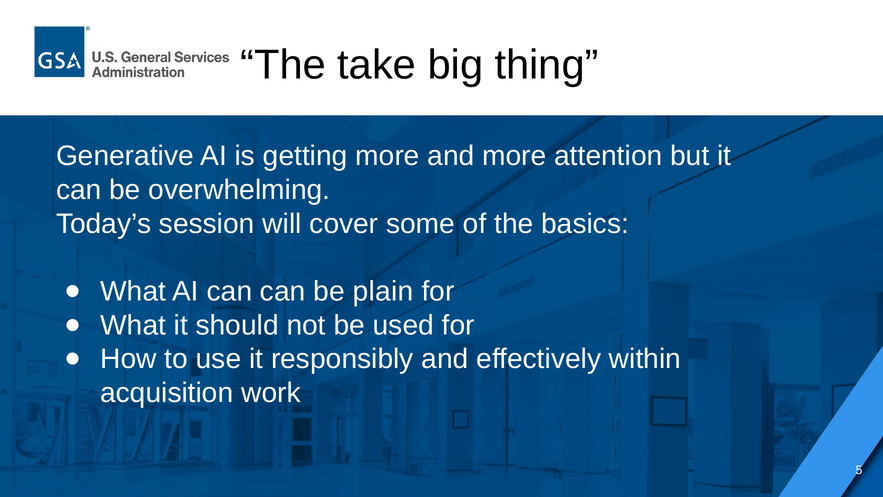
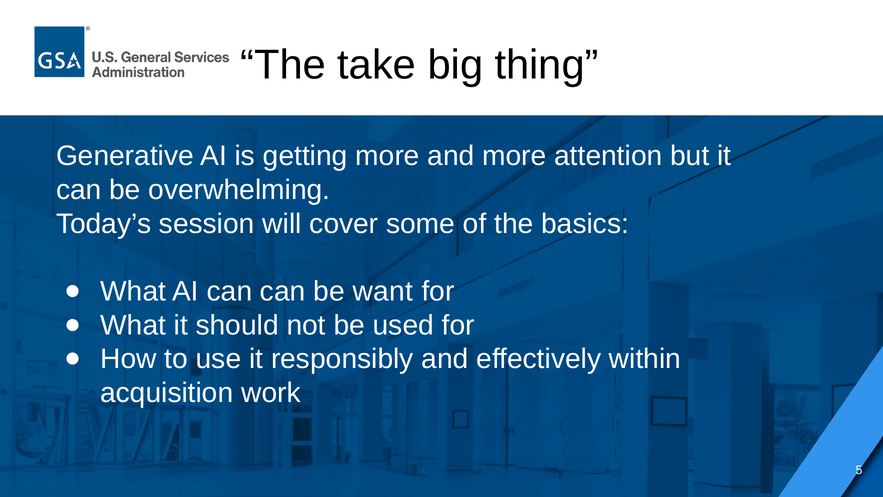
plain: plain -> want
